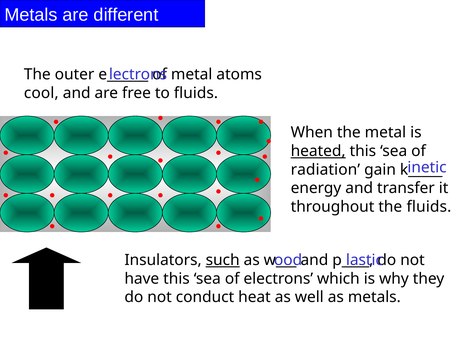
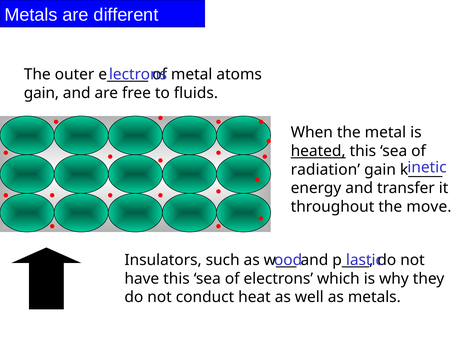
cool at (41, 93): cool -> gain
the fluids: fluids -> move
such underline: present -> none
